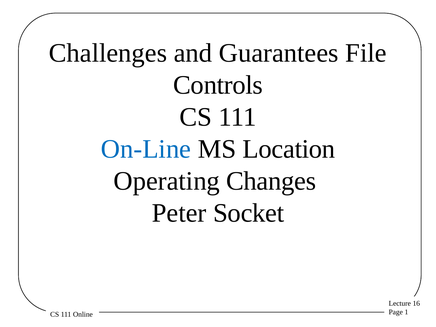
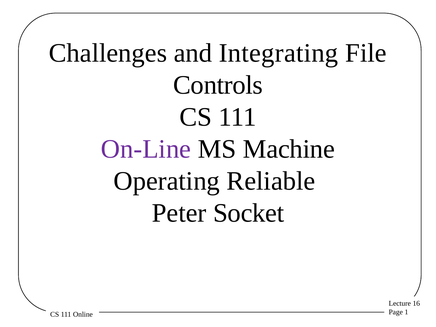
Guarantees: Guarantees -> Integrating
On-Line colour: blue -> purple
Location: Location -> Machine
Changes: Changes -> Reliable
